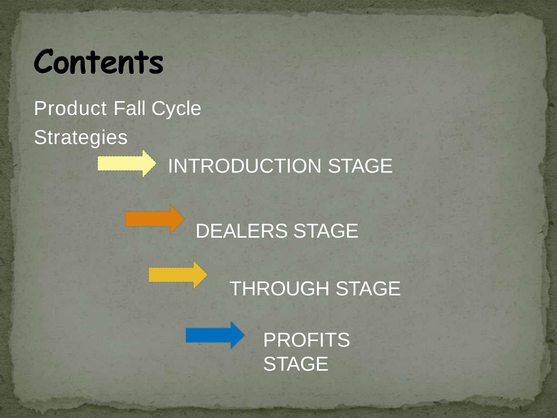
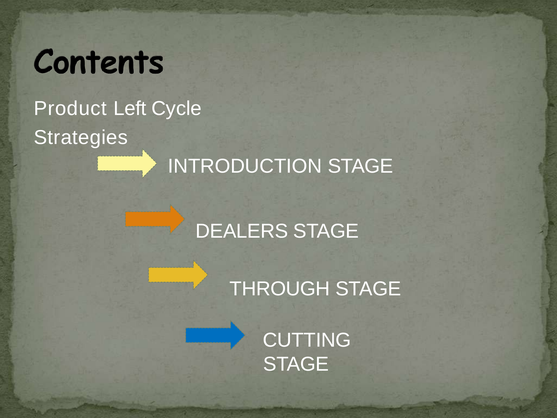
Fall: Fall -> Left
PROFITS: PROFITS -> CUTTING
